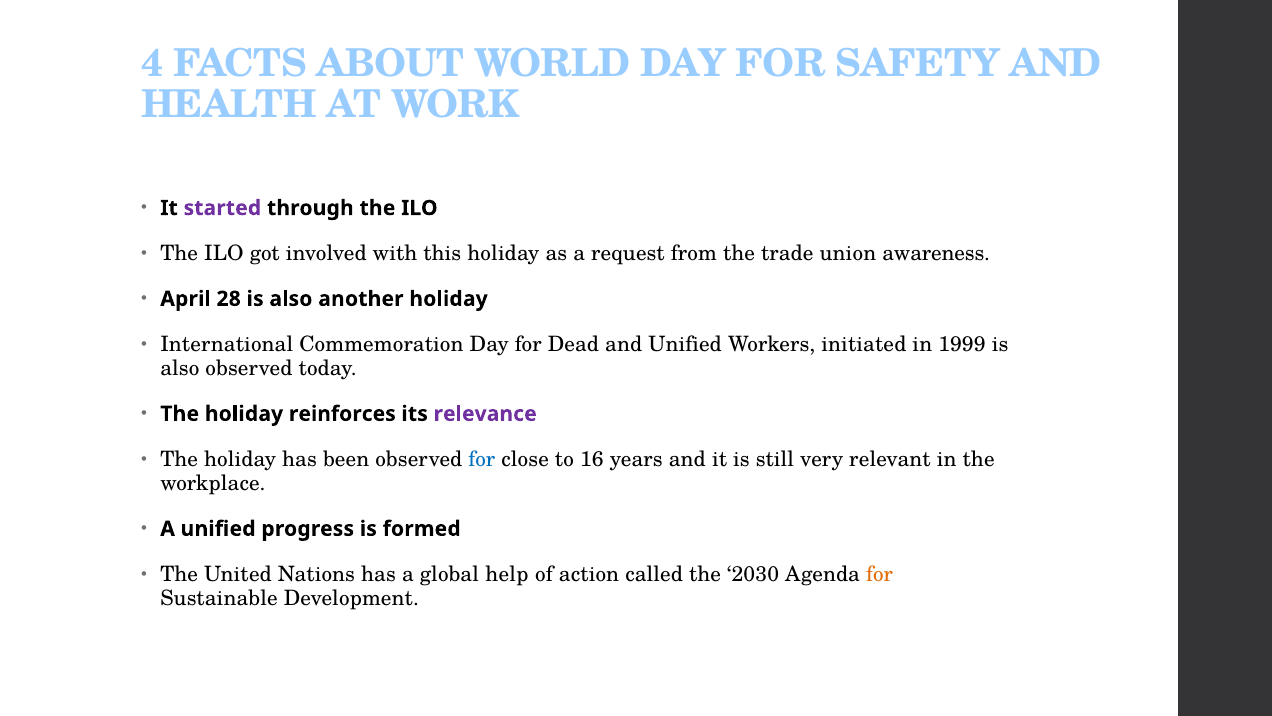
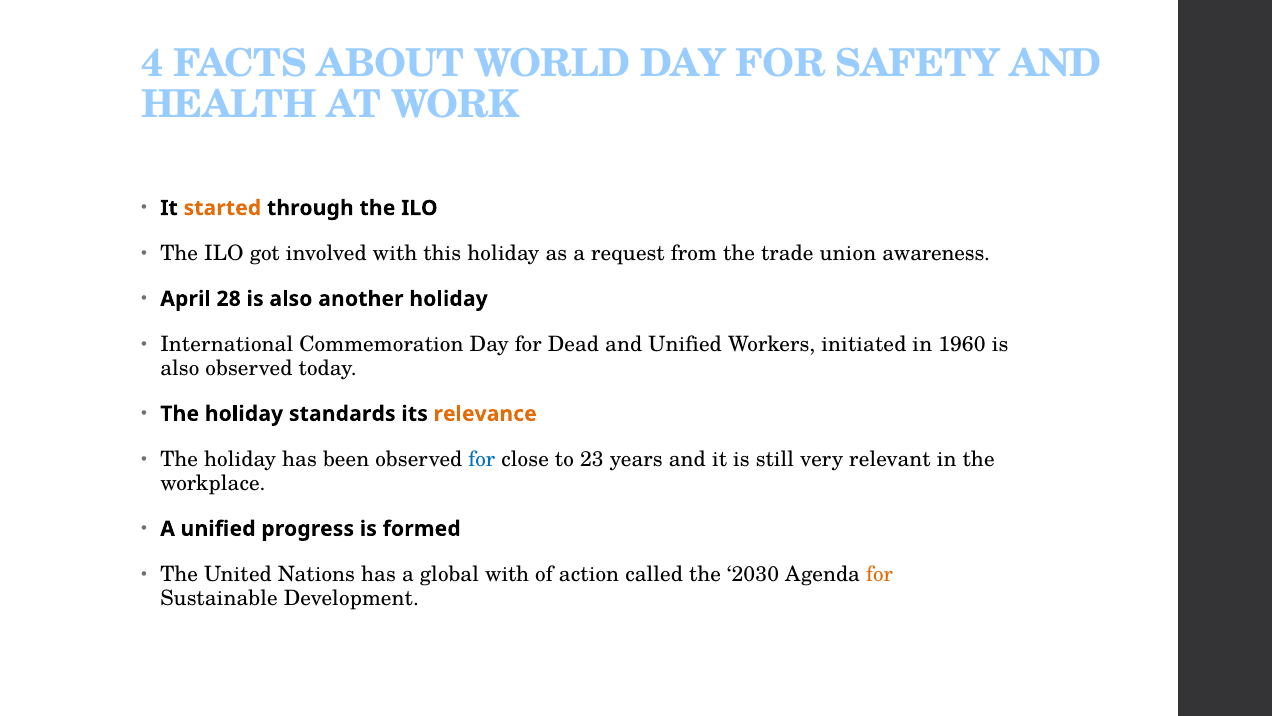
started colour: purple -> orange
1999: 1999 -> 1960
reinforces: reinforces -> standards
relevance colour: purple -> orange
16: 16 -> 23
global help: help -> with
